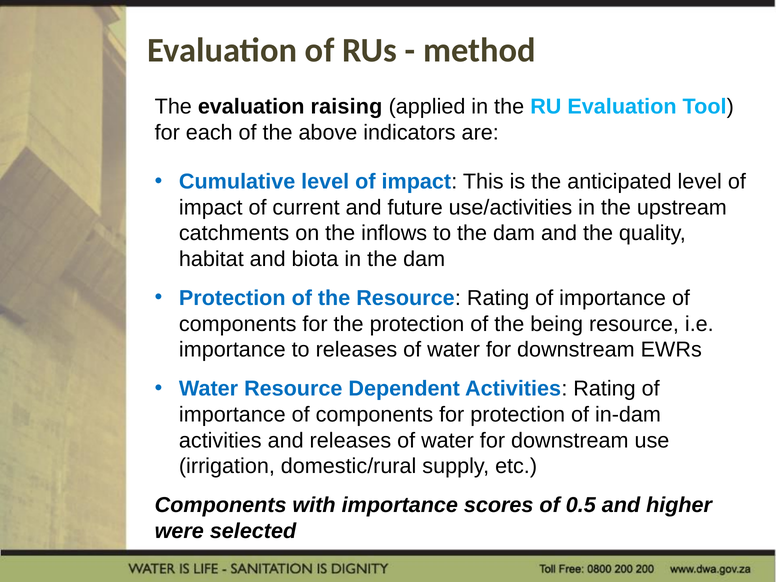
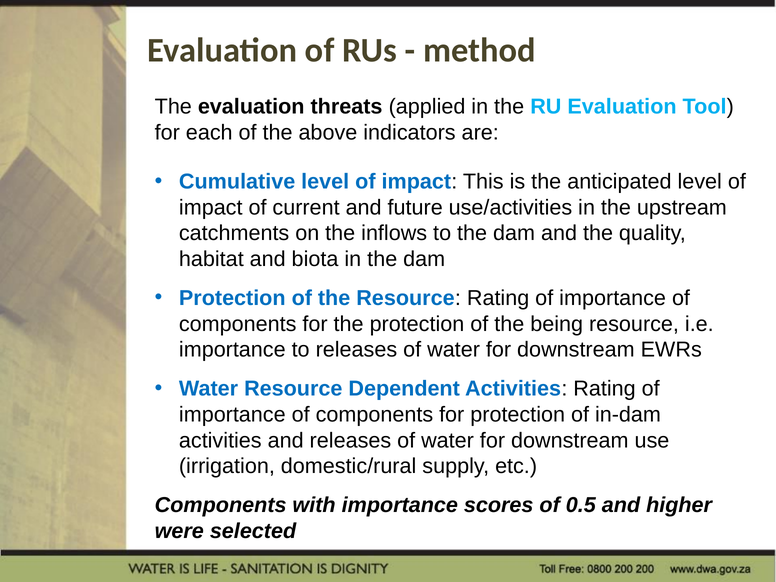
raising: raising -> threats
